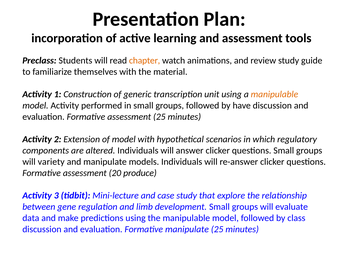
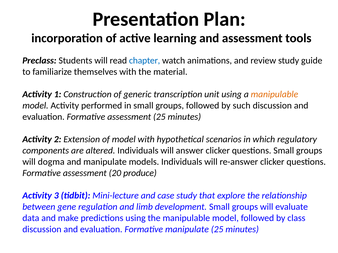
chapter colour: orange -> blue
have: have -> such
variety: variety -> dogma
